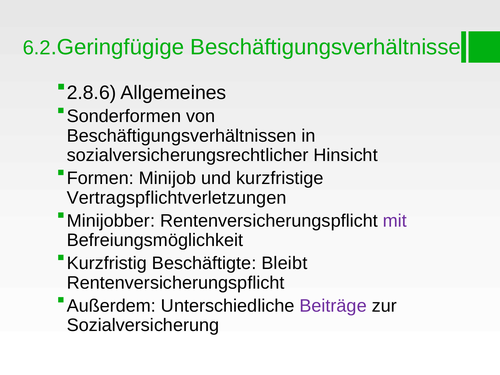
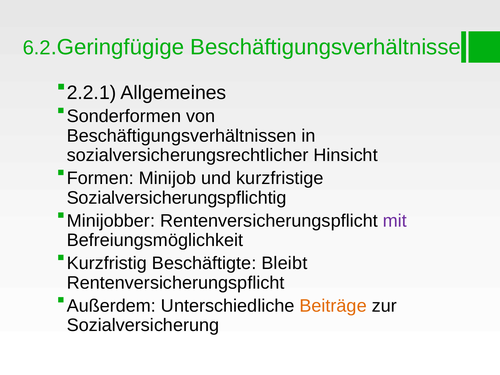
2.8.6: 2.8.6 -> 2.2.1
Vertragspflichtverletzungen: Vertragspflichtverletzungen -> Sozialversicherungspflichtig
Beiträge colour: purple -> orange
